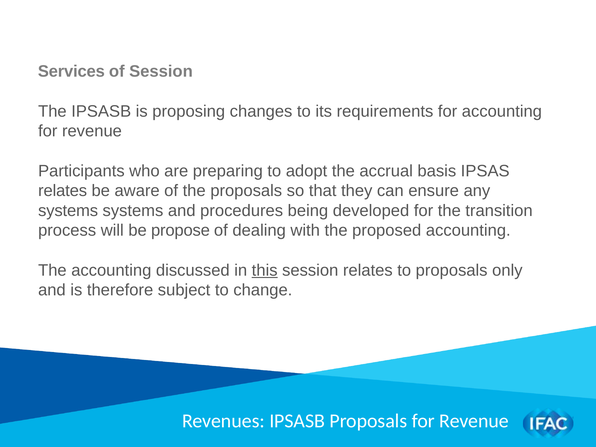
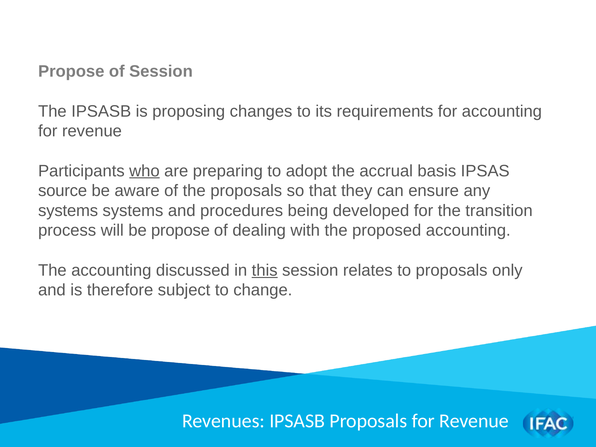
Services at (71, 71): Services -> Propose
who underline: none -> present
relates at (63, 191): relates -> source
